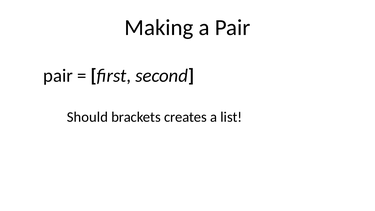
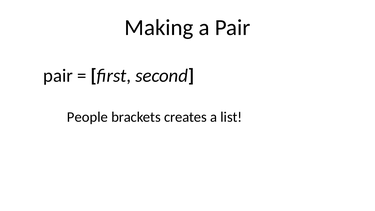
Should: Should -> People
